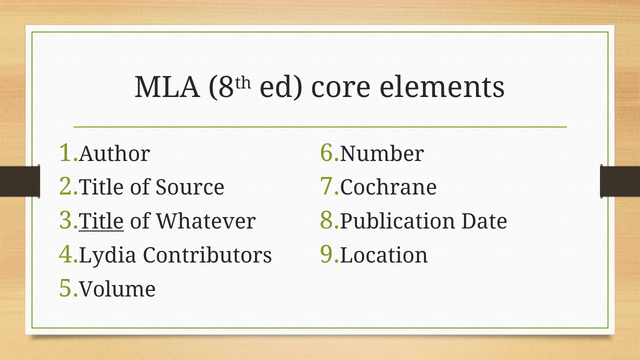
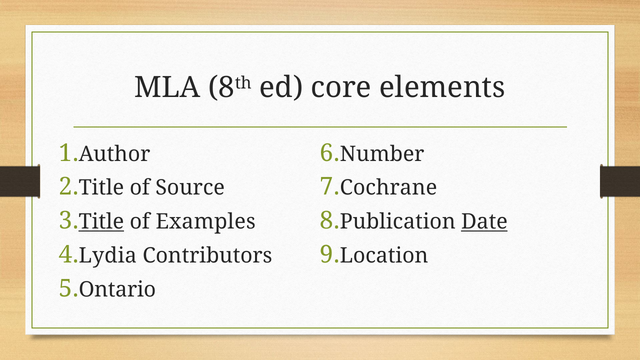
Whatever: Whatever -> Examples
Date underline: none -> present
Volume: Volume -> Ontario
